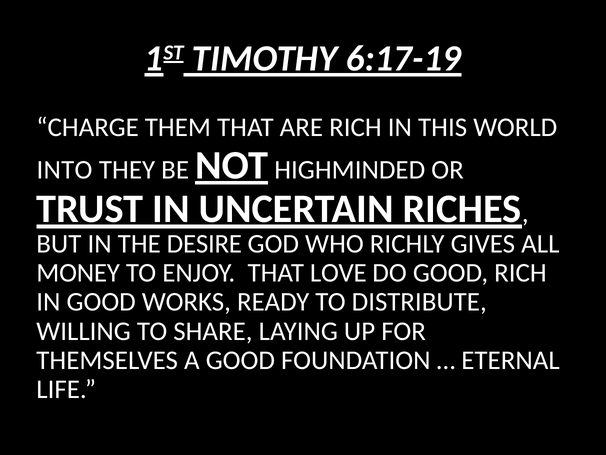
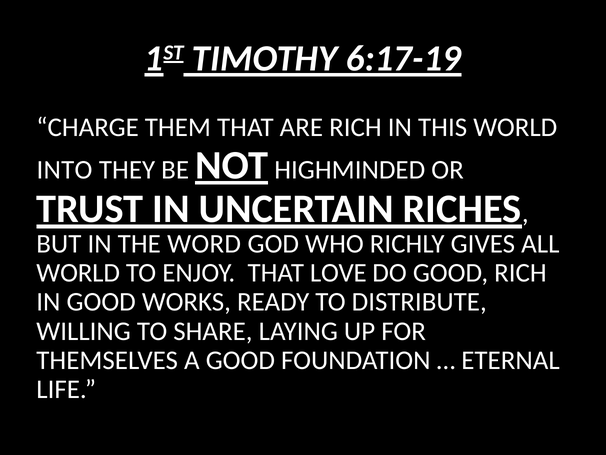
DESIRE: DESIRE -> WORD
MONEY at (78, 273): MONEY -> WORLD
